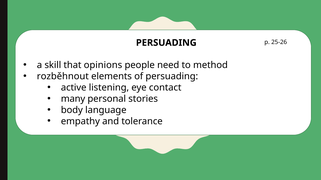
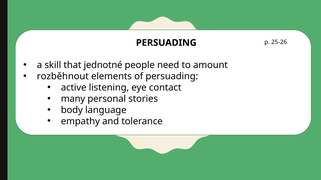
opinions: opinions -> jednotné
method: method -> amount
